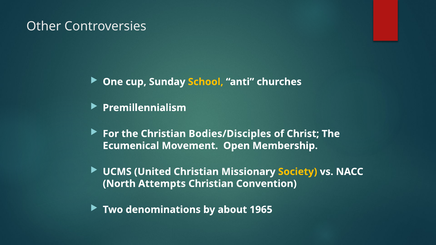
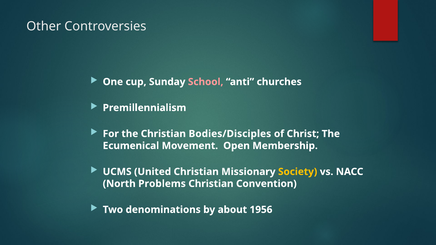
School colour: yellow -> pink
Attempts: Attempts -> Problems
1965: 1965 -> 1956
